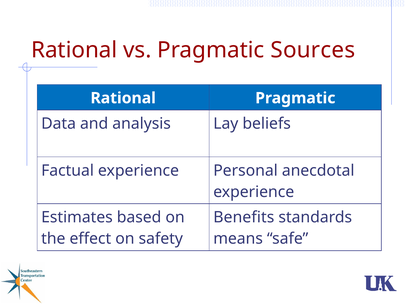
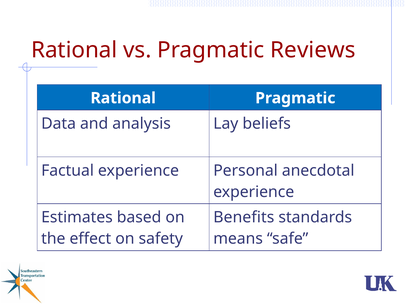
Sources: Sources -> Reviews
